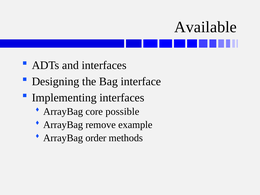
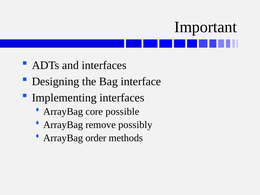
Available: Available -> Important
example: example -> possibly
